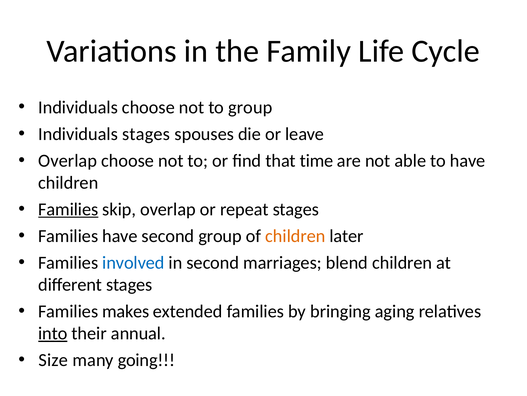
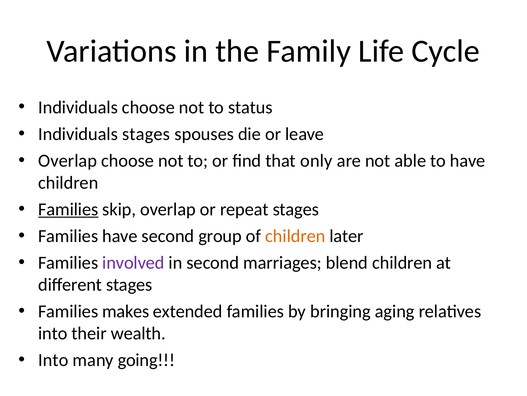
to group: group -> status
time: time -> only
involved colour: blue -> purple
into at (53, 333) underline: present -> none
annual: annual -> wealth
Size at (53, 359): Size -> Into
